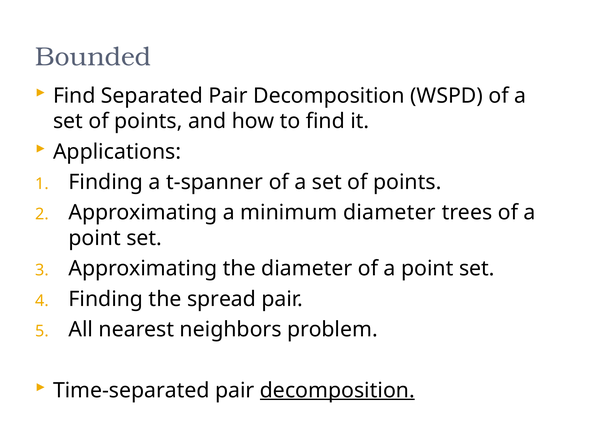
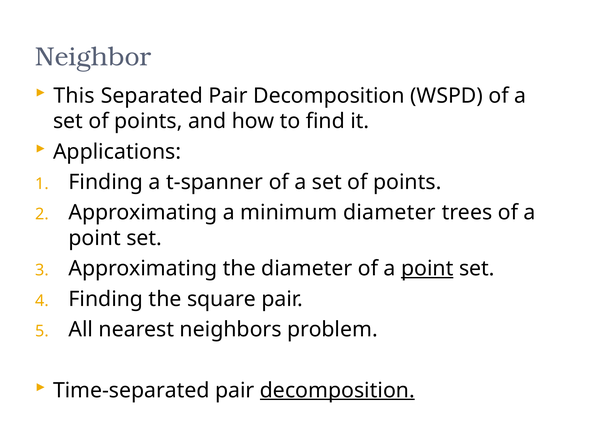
Bounded: Bounded -> Neighbor
Find at (74, 96): Find -> This
point at (427, 269) underline: none -> present
spread: spread -> square
